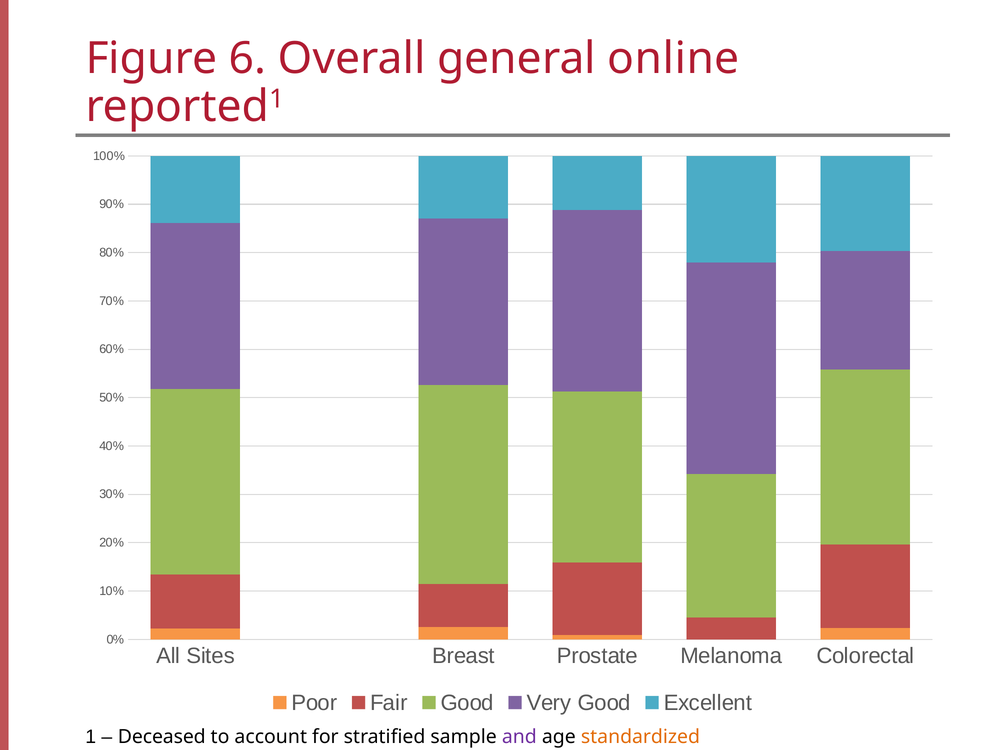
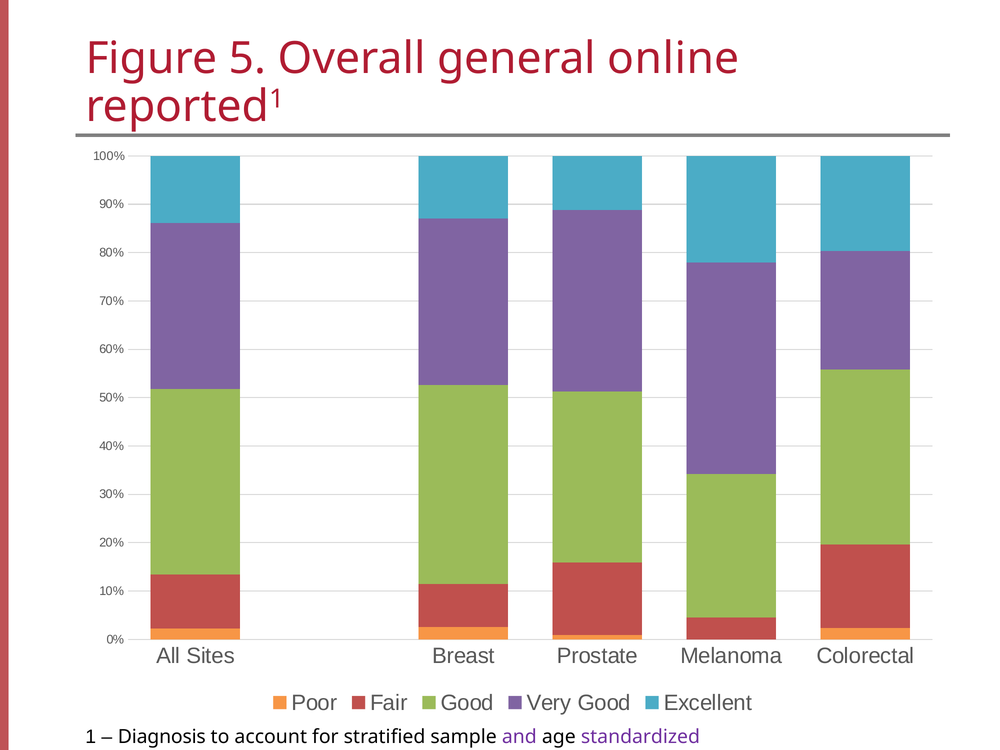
6: 6 -> 5
Deceased: Deceased -> Diagnosis
standardized colour: orange -> purple
